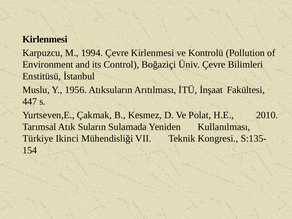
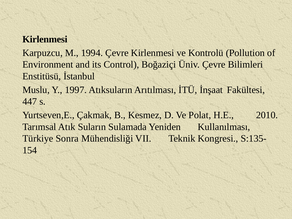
1956: 1956 -> 1997
Ikinci: Ikinci -> Sonra
